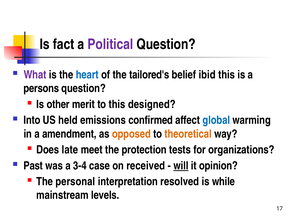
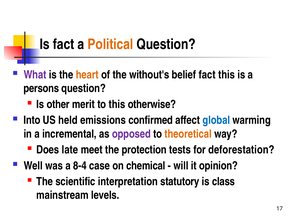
Political colour: purple -> orange
heart colour: blue -> orange
tailored's: tailored's -> without's
belief ibid: ibid -> fact
designed: designed -> otherwise
amendment: amendment -> incremental
opposed colour: orange -> purple
organizations: organizations -> deforestation
Past: Past -> Well
3-4: 3-4 -> 8-4
received: received -> chemical
will underline: present -> none
personal: personal -> scientific
resolved: resolved -> statutory
while: while -> class
